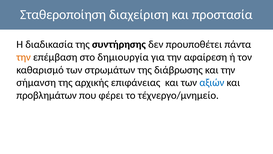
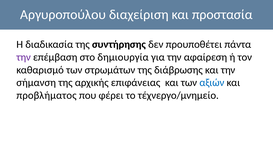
Σταθεροποίηση: Σταθεροποίηση -> Αργυροπούλου
την at (24, 57) colour: orange -> purple
προβλημάτων: προβλημάτων -> προβλήματος
